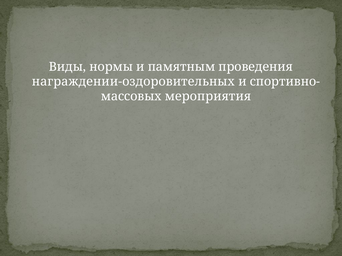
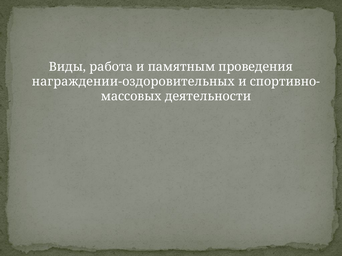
нормы: нормы -> работа
мероприятия: мероприятия -> деятельности
